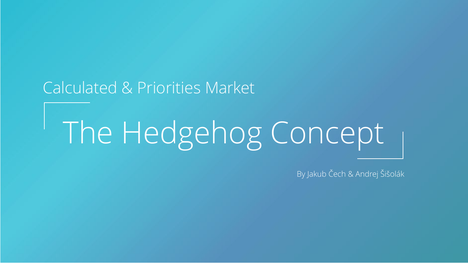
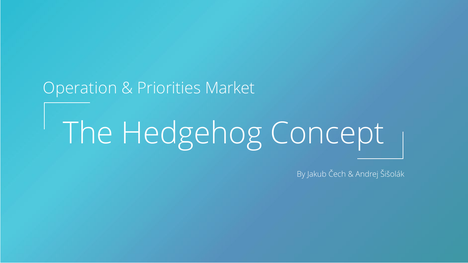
Calculated: Calculated -> Operation
